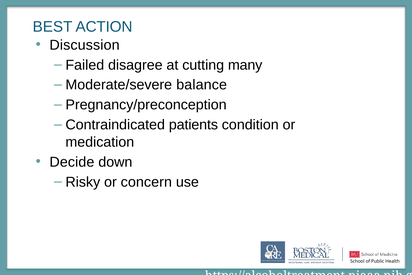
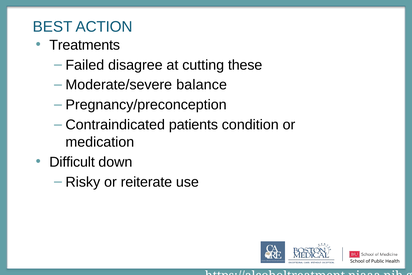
Discussion: Discussion -> Treatments
many: many -> these
Decide: Decide -> Difficult
concern: concern -> reiterate
